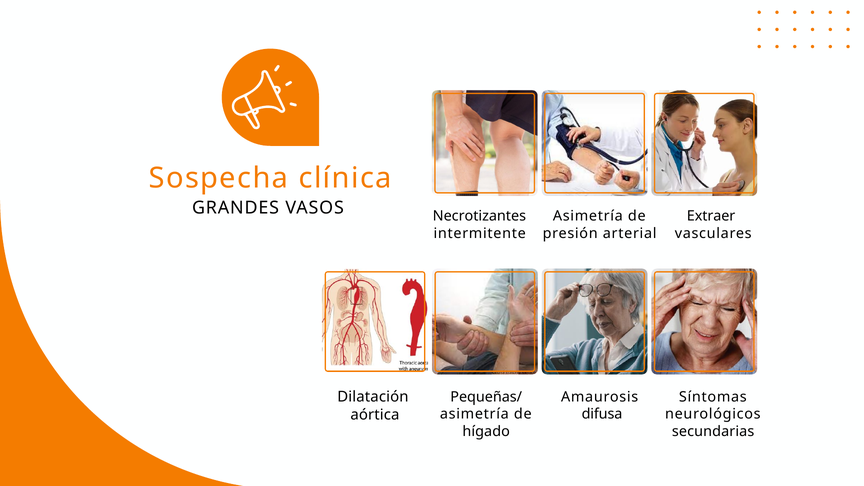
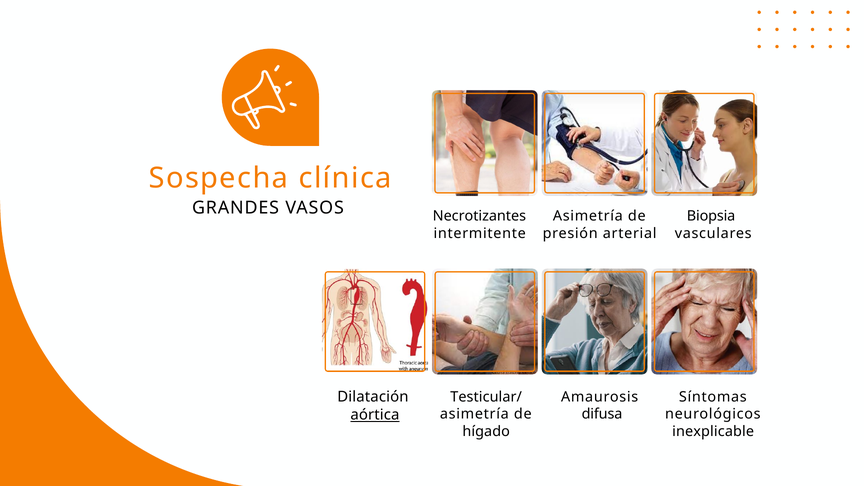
Extraer: Extraer -> Biopsia
Pequeñas/: Pequeñas/ -> Testicular/
aórtica underline: none -> present
secundarias: secundarias -> inexplicable
